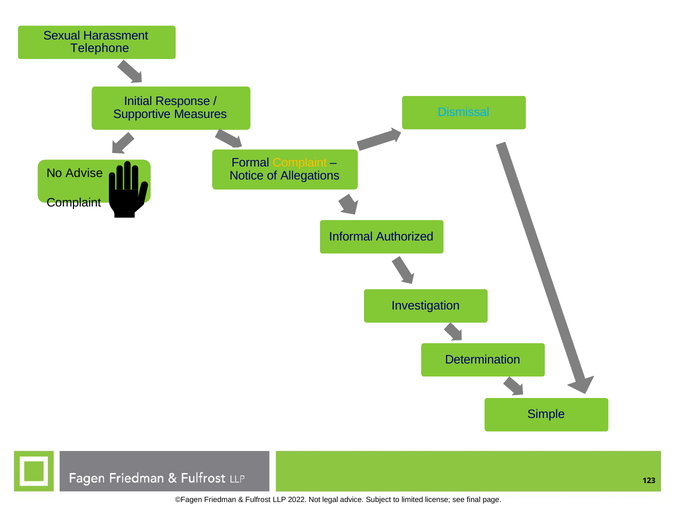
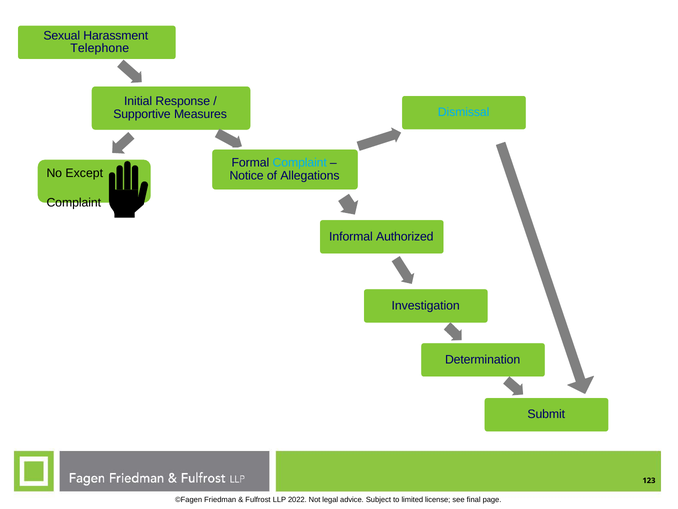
Complaint at (300, 163) colour: yellow -> light blue
Advise: Advise -> Except
Simple: Simple -> Submit
